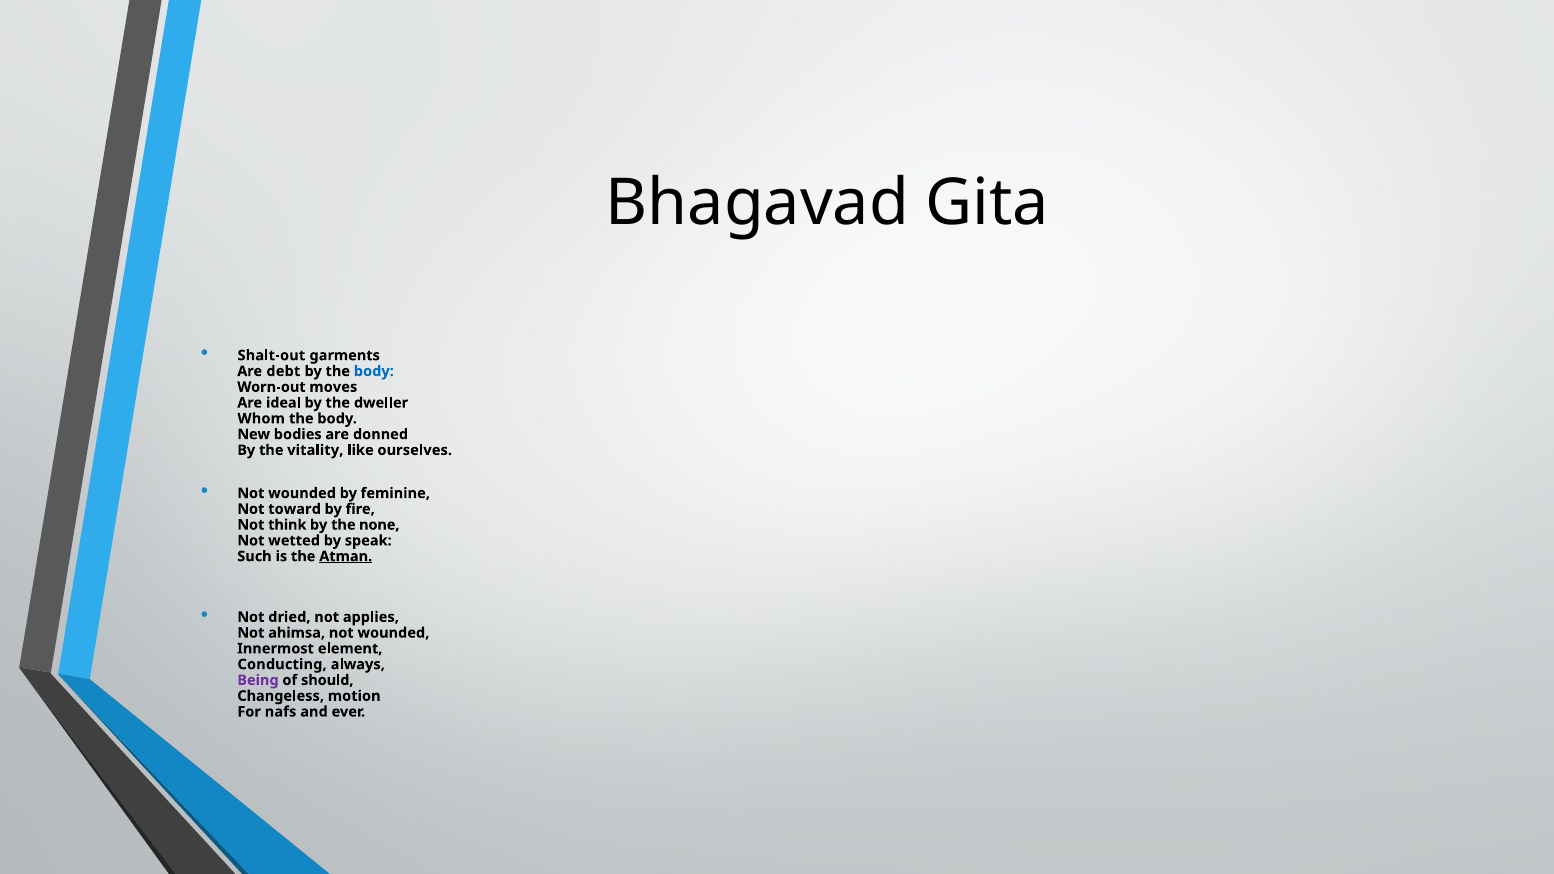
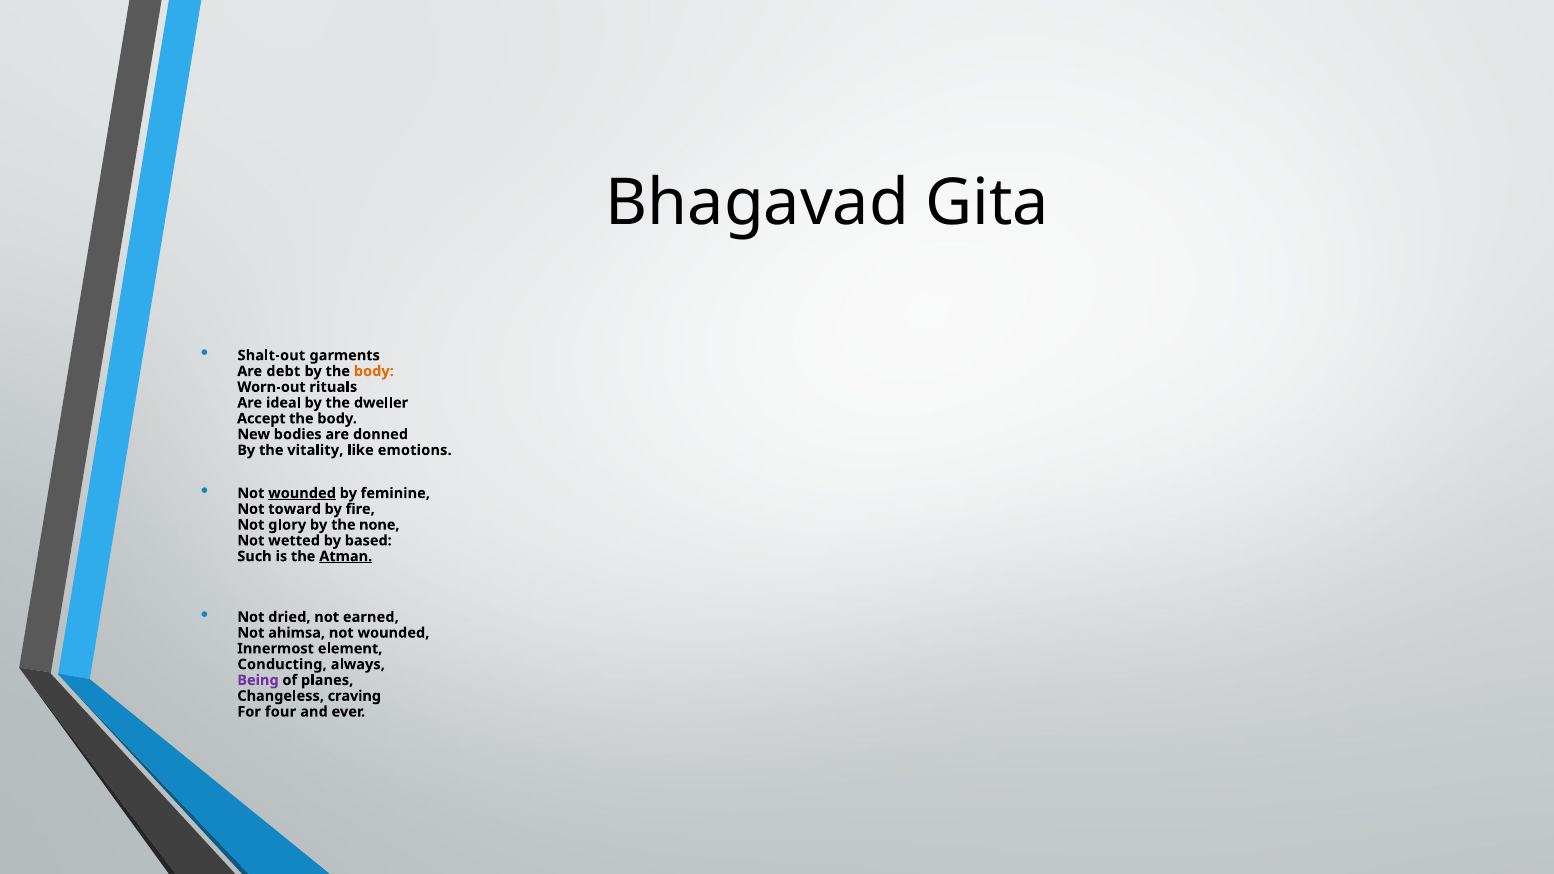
body at (374, 371) colour: blue -> orange
moves: moves -> rituals
Whom: Whom -> Accept
ourselves: ourselves -> emotions
wounded at (302, 493) underline: none -> present
think: think -> glory
speak: speak -> based
applies: applies -> earned
should: should -> planes
motion: motion -> craving
nafs: nafs -> four
